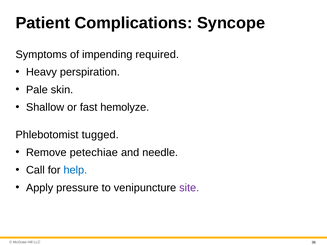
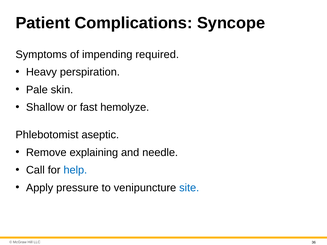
tugged: tugged -> aseptic
petechiae: petechiae -> explaining
site colour: purple -> blue
